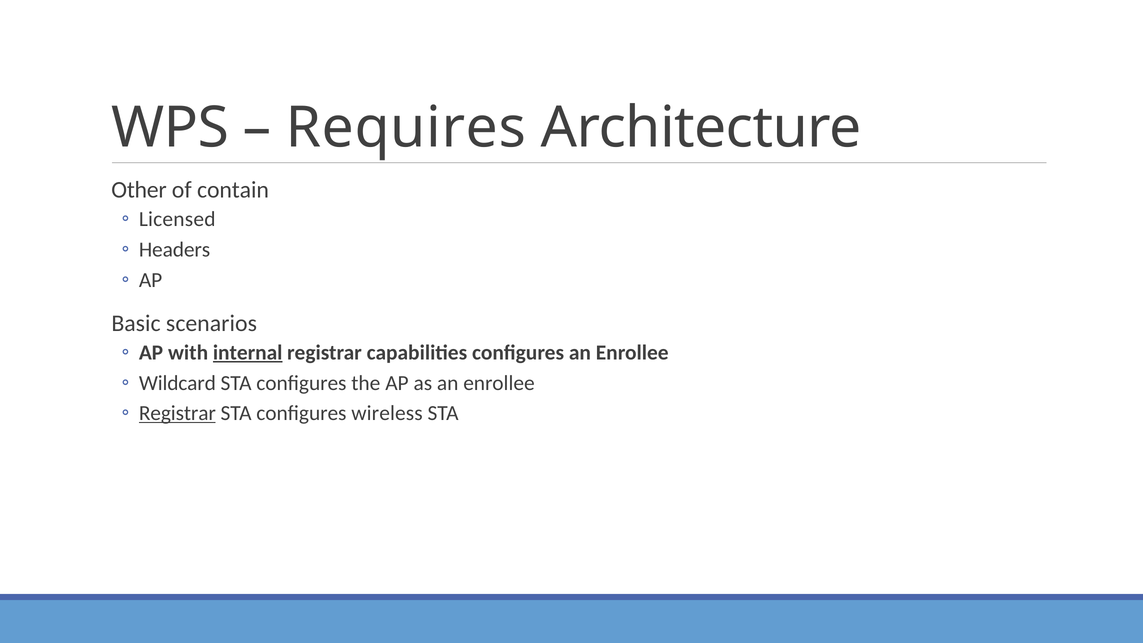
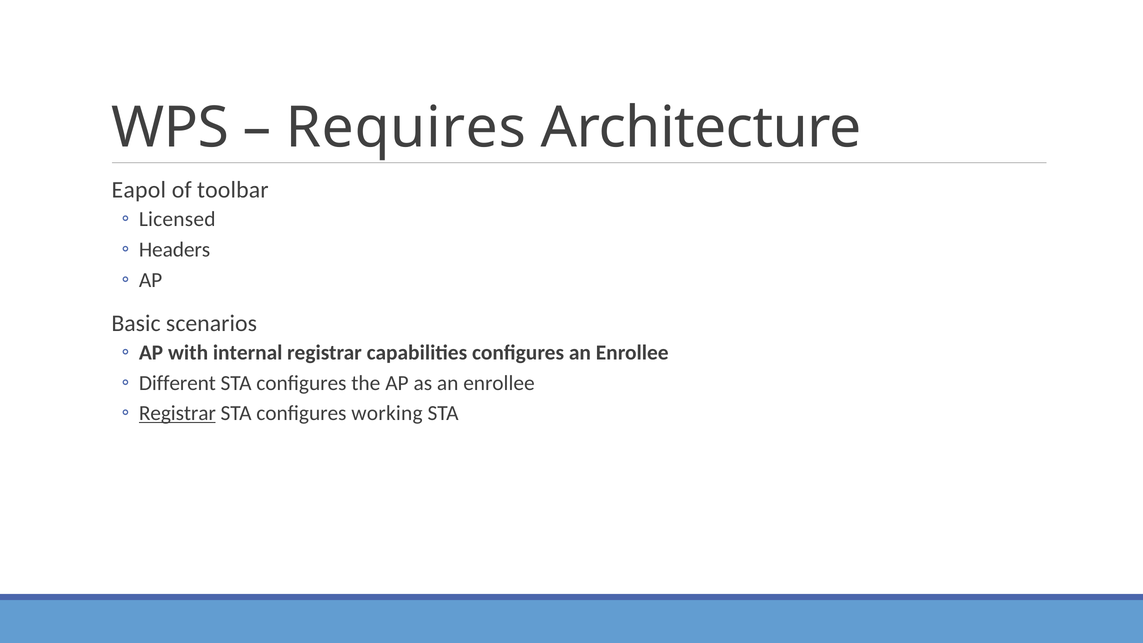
Other: Other -> Eapol
contain: contain -> toolbar
internal underline: present -> none
Wildcard: Wildcard -> Different
wireless: wireless -> working
